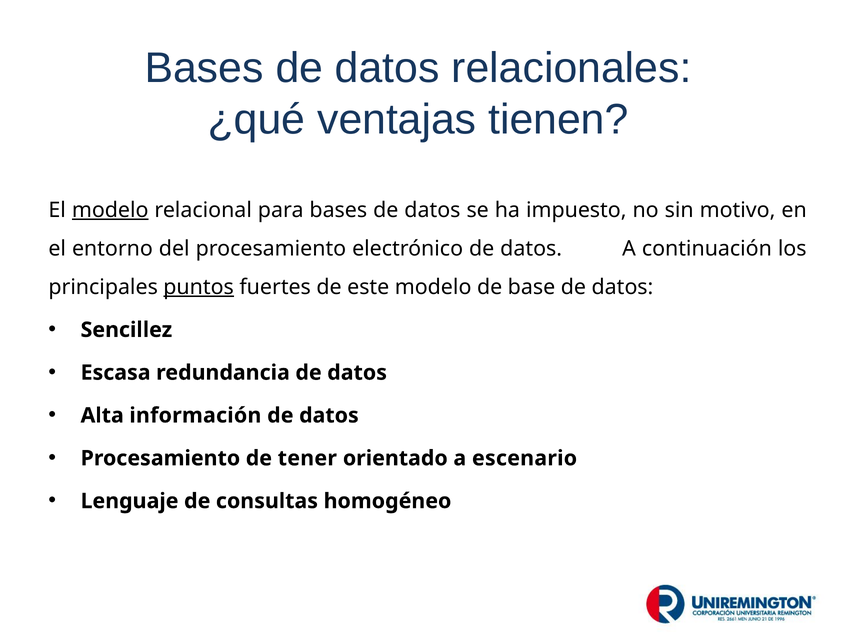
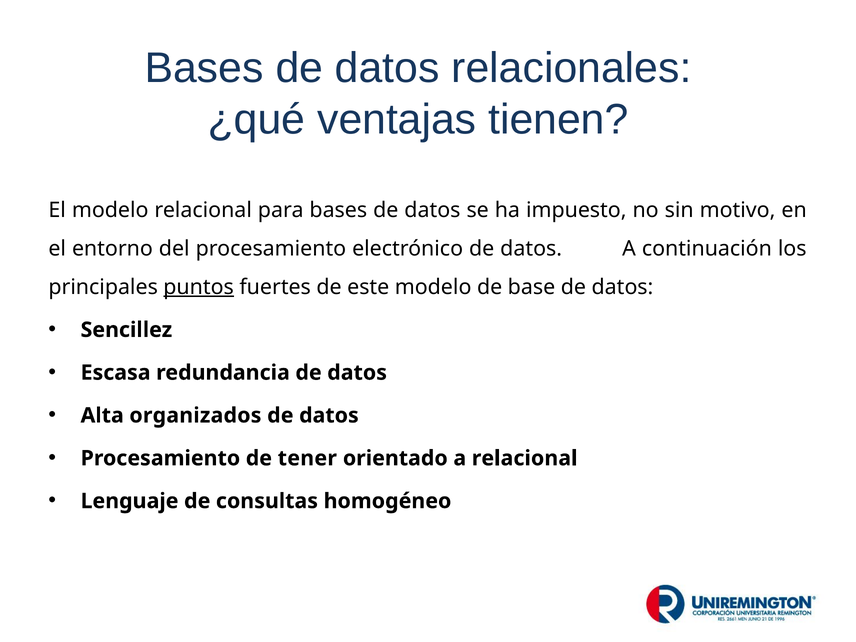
modelo at (110, 210) underline: present -> none
información: información -> organizados
a escenario: escenario -> relacional
